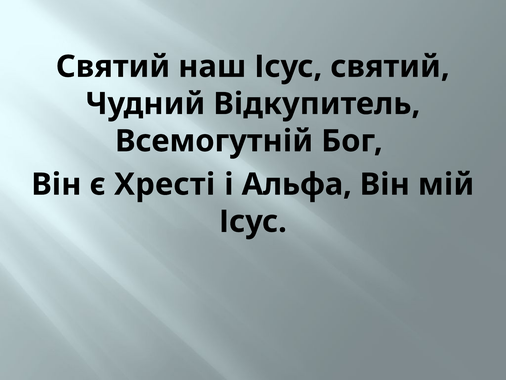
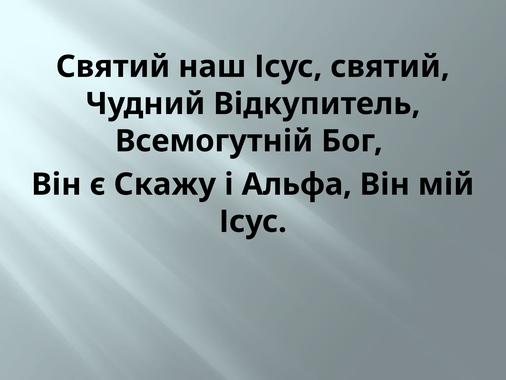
Хресті: Хресті -> Скажу
